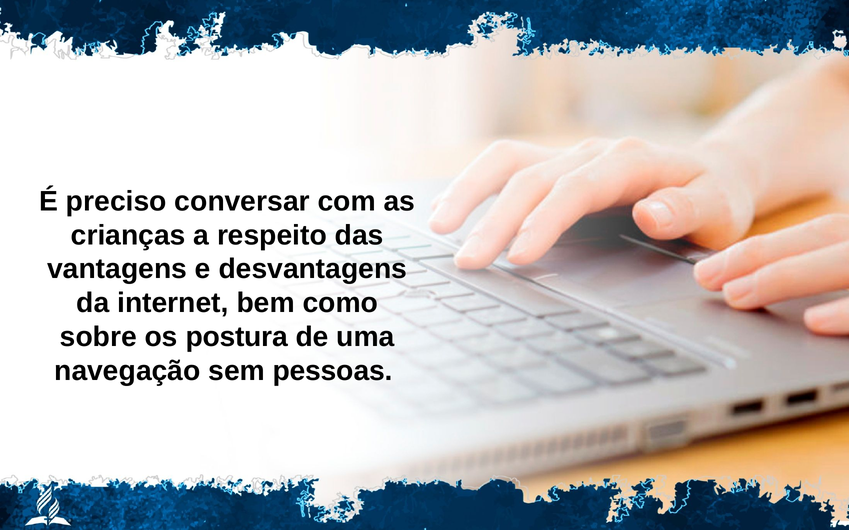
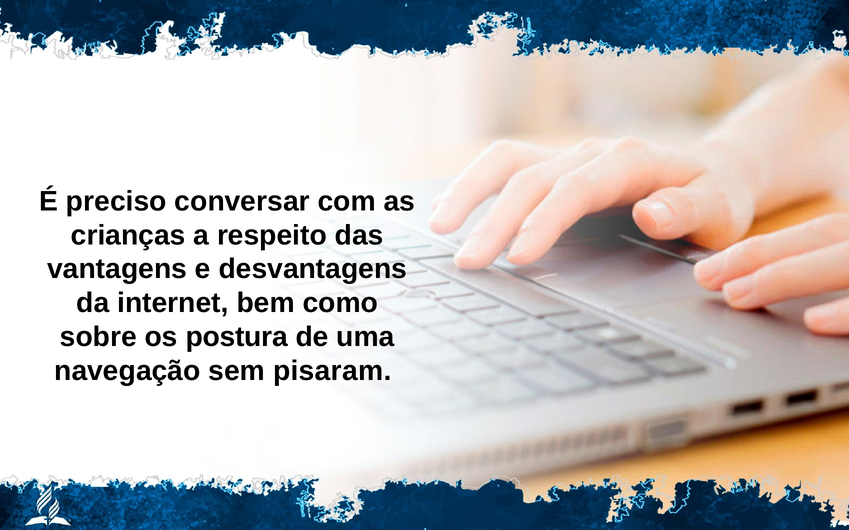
pessoas: pessoas -> pisaram
